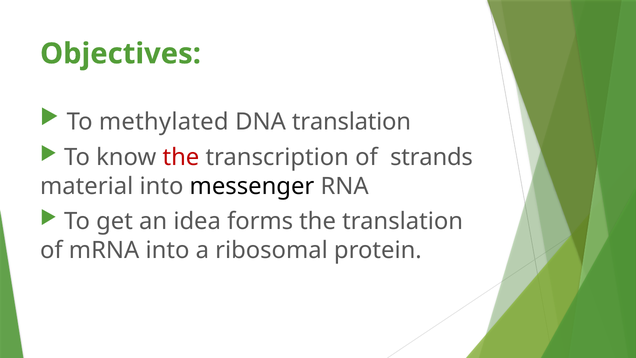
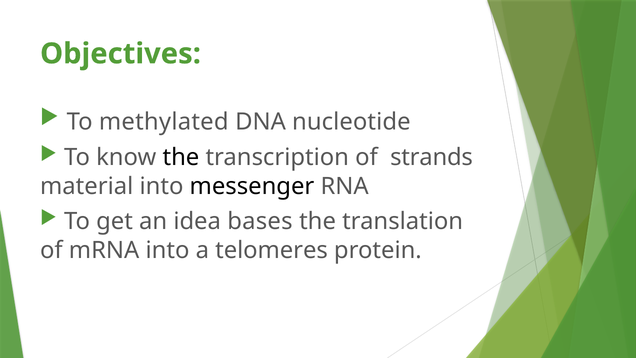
DNA translation: translation -> nucleotide
the at (181, 157) colour: red -> black
forms: forms -> bases
ribosomal: ribosomal -> telomeres
